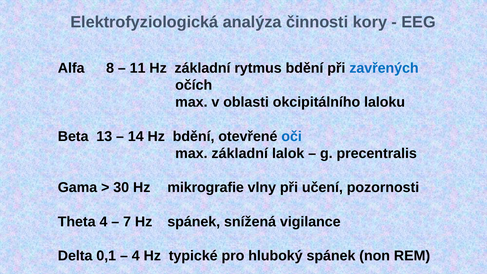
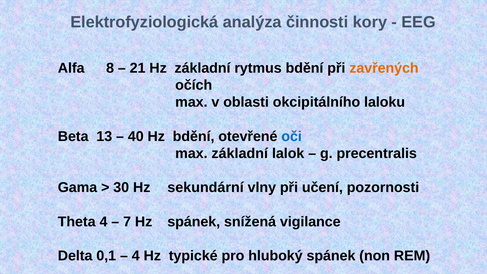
11: 11 -> 21
zavřených colour: blue -> orange
14: 14 -> 40
mikrografie: mikrografie -> sekundární
